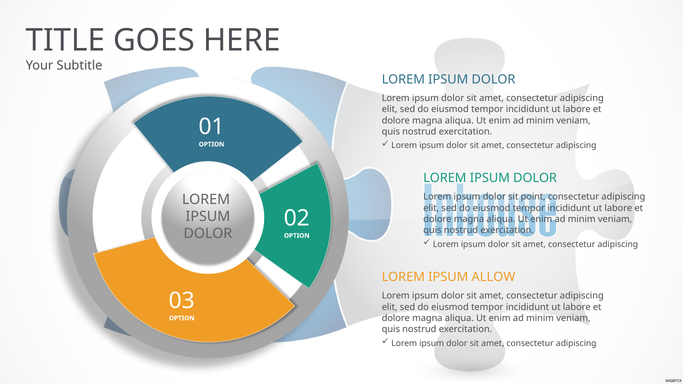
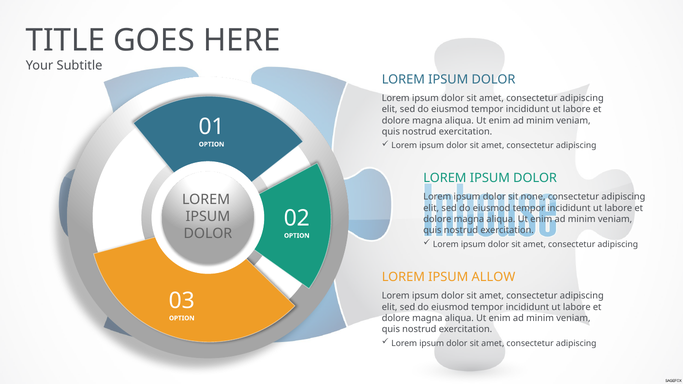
point: point -> none
